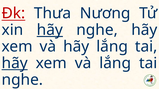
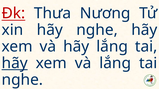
hãy at (50, 30) underline: present -> none
